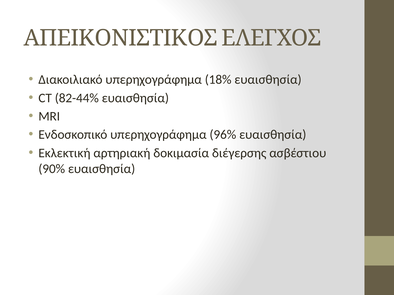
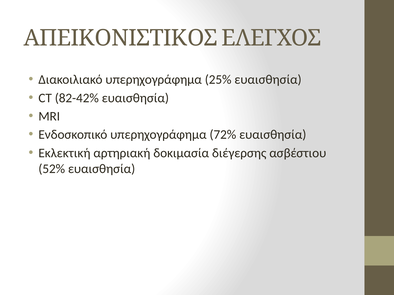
18%: 18% -> 25%
82-44%: 82-44% -> 82-42%
96%: 96% -> 72%
90%: 90% -> 52%
